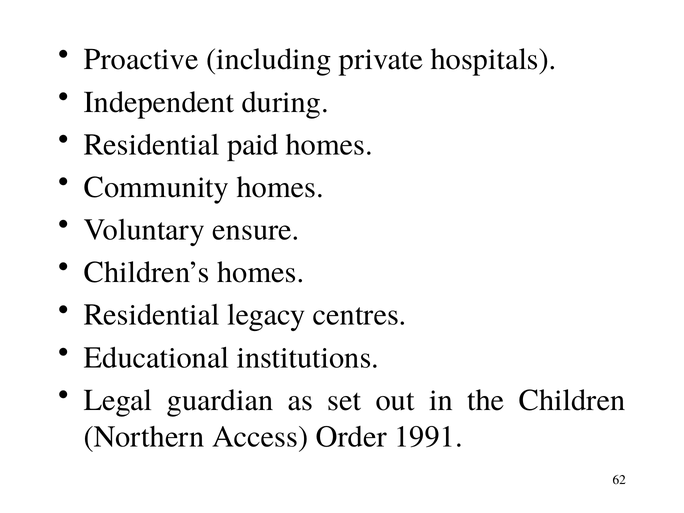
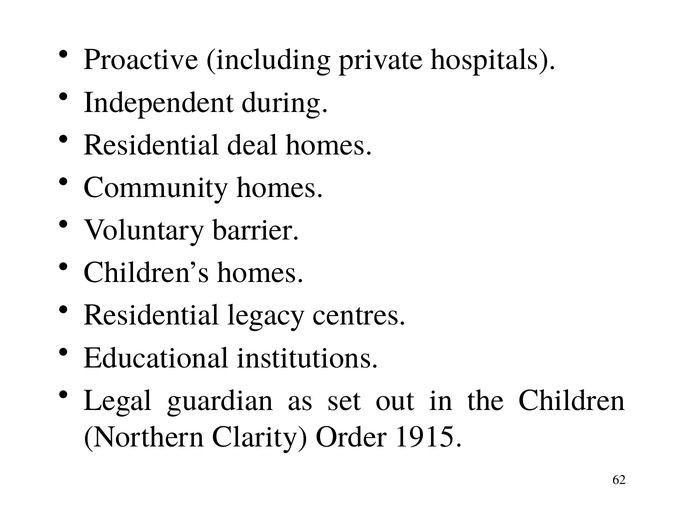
paid: paid -> deal
ensure: ensure -> barrier
Access: Access -> Clarity
1991: 1991 -> 1915
